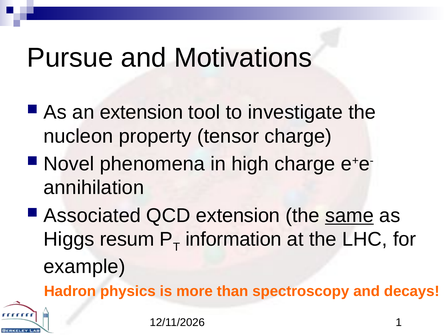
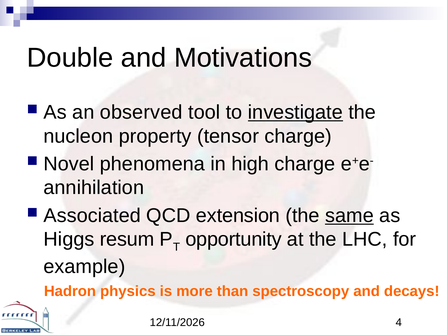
Pursue: Pursue -> Double
an extension: extension -> observed
investigate underline: none -> present
information: information -> opportunity
1: 1 -> 4
